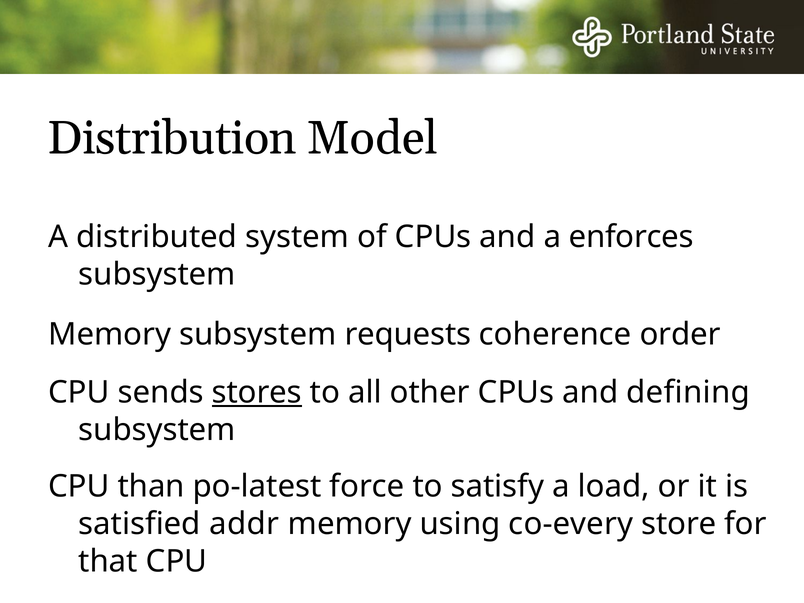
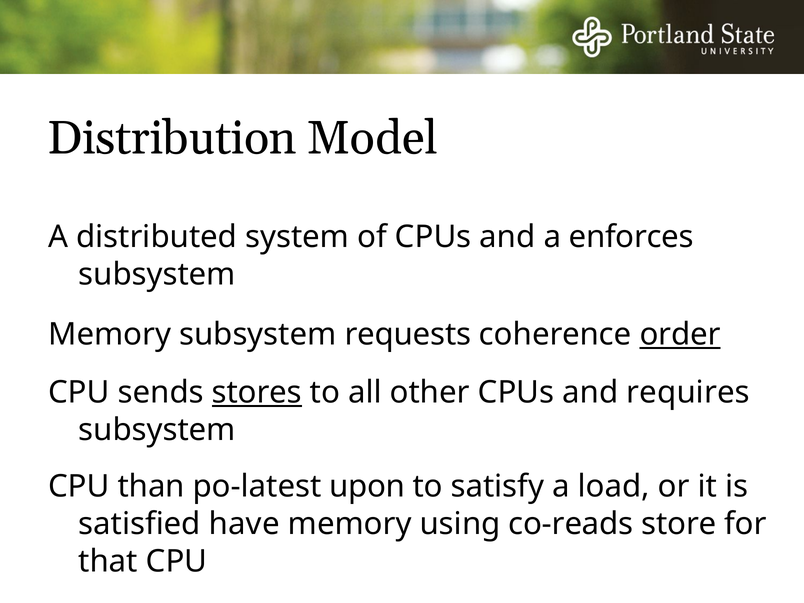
order underline: none -> present
defining: defining -> requires
force: force -> upon
addr: addr -> have
co-every: co-every -> co-reads
